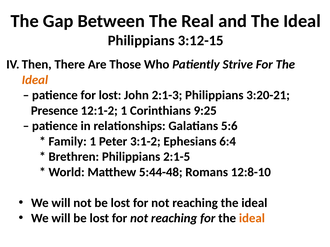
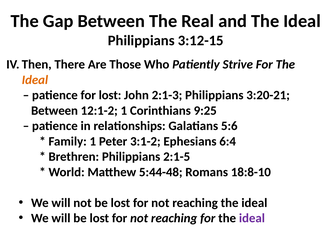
Presence at (55, 111): Presence -> Between
12:8-10: 12:8-10 -> 18:8-10
ideal at (252, 219) colour: orange -> purple
